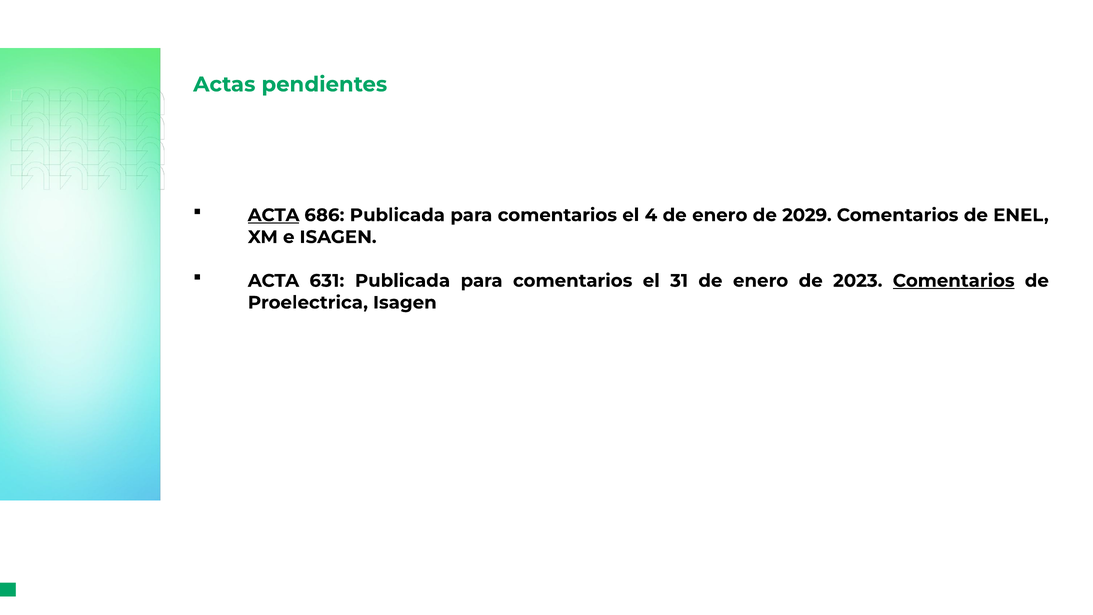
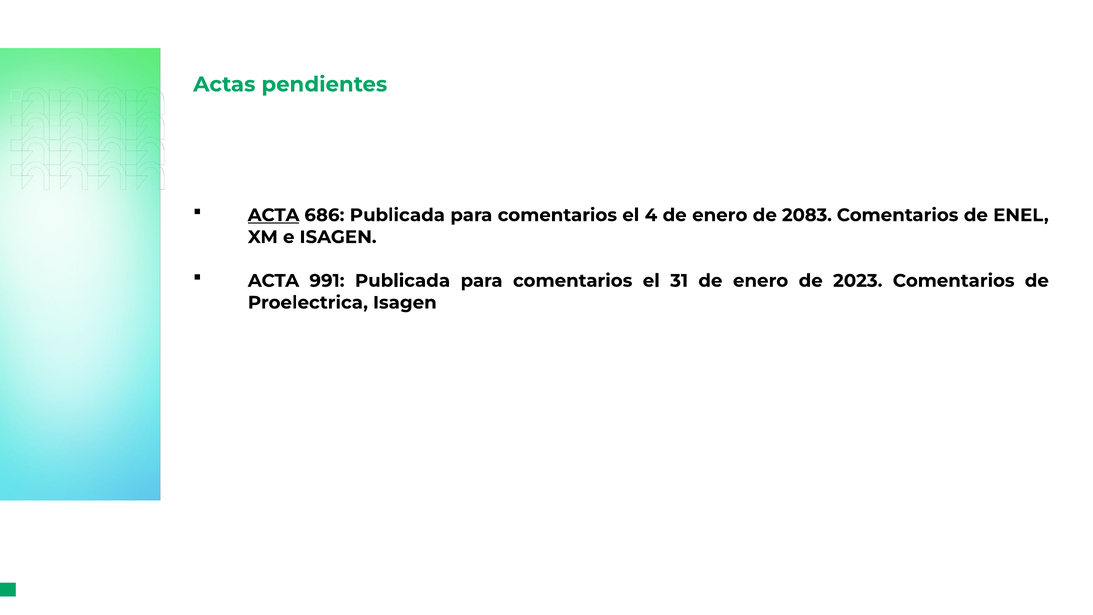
2029: 2029 -> 2083
631: 631 -> 991
Comentarios at (954, 281) underline: present -> none
